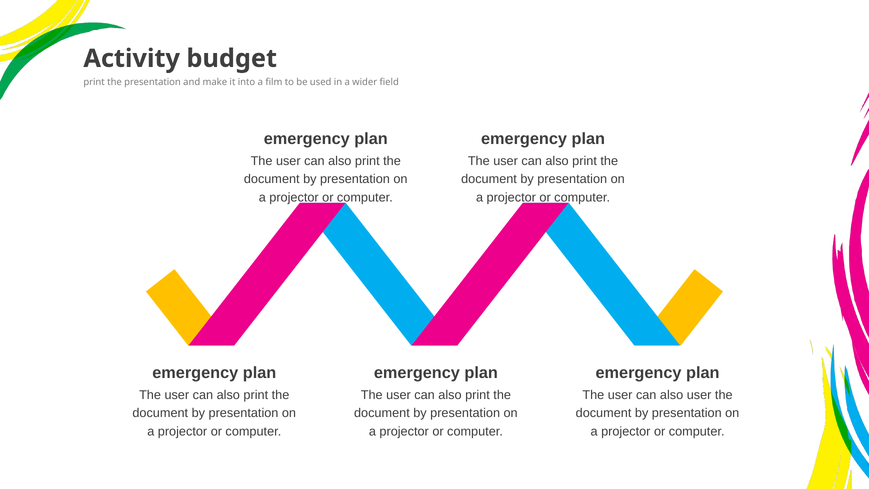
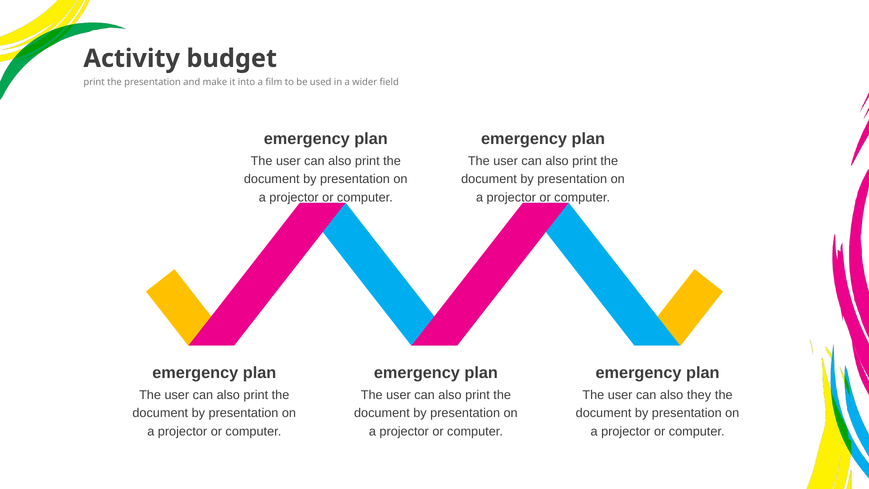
also user: user -> they
